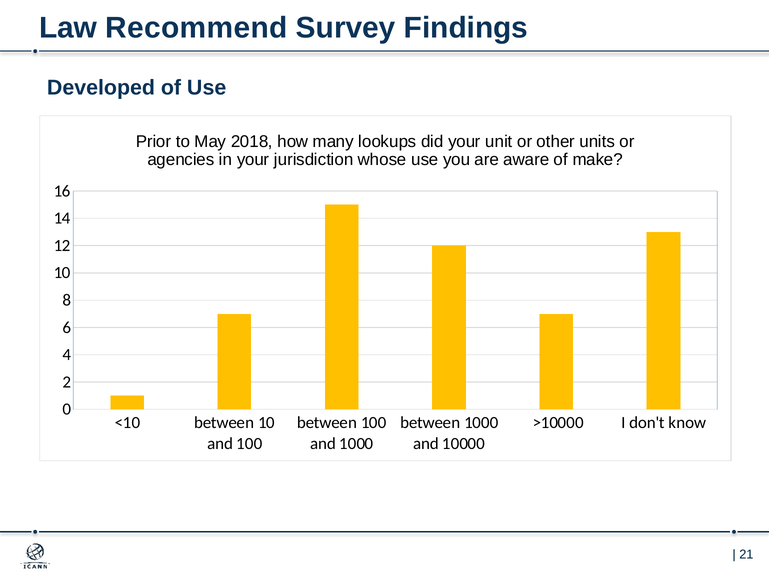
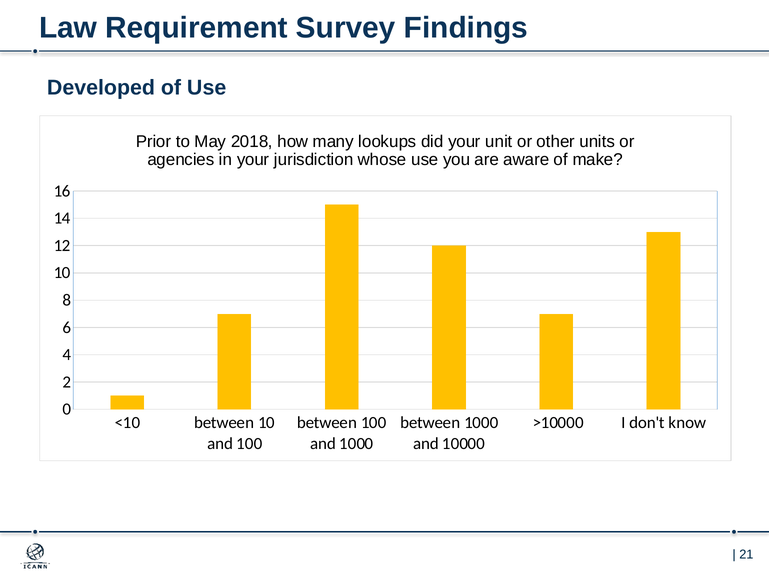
Recommend: Recommend -> Requirement
